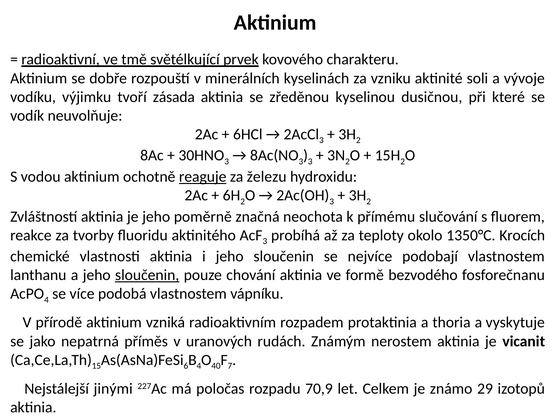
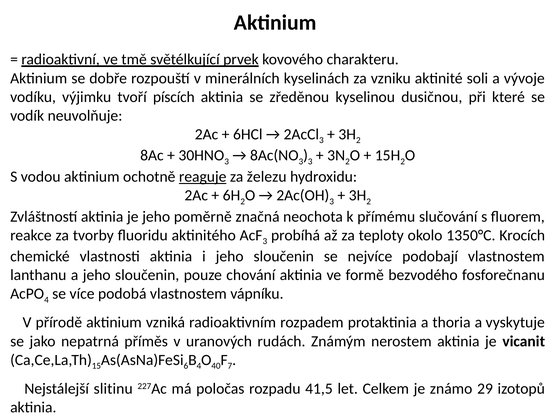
zásada: zásada -> píscích
sloučenin at (147, 275) underline: present -> none
jinými: jinými -> slitinu
70,9: 70,9 -> 41,5
